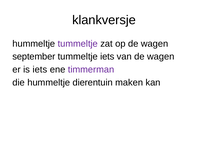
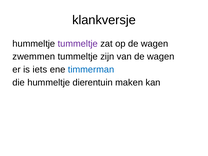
september: september -> zwemmen
tummeltje iets: iets -> zijn
timmerman colour: purple -> blue
